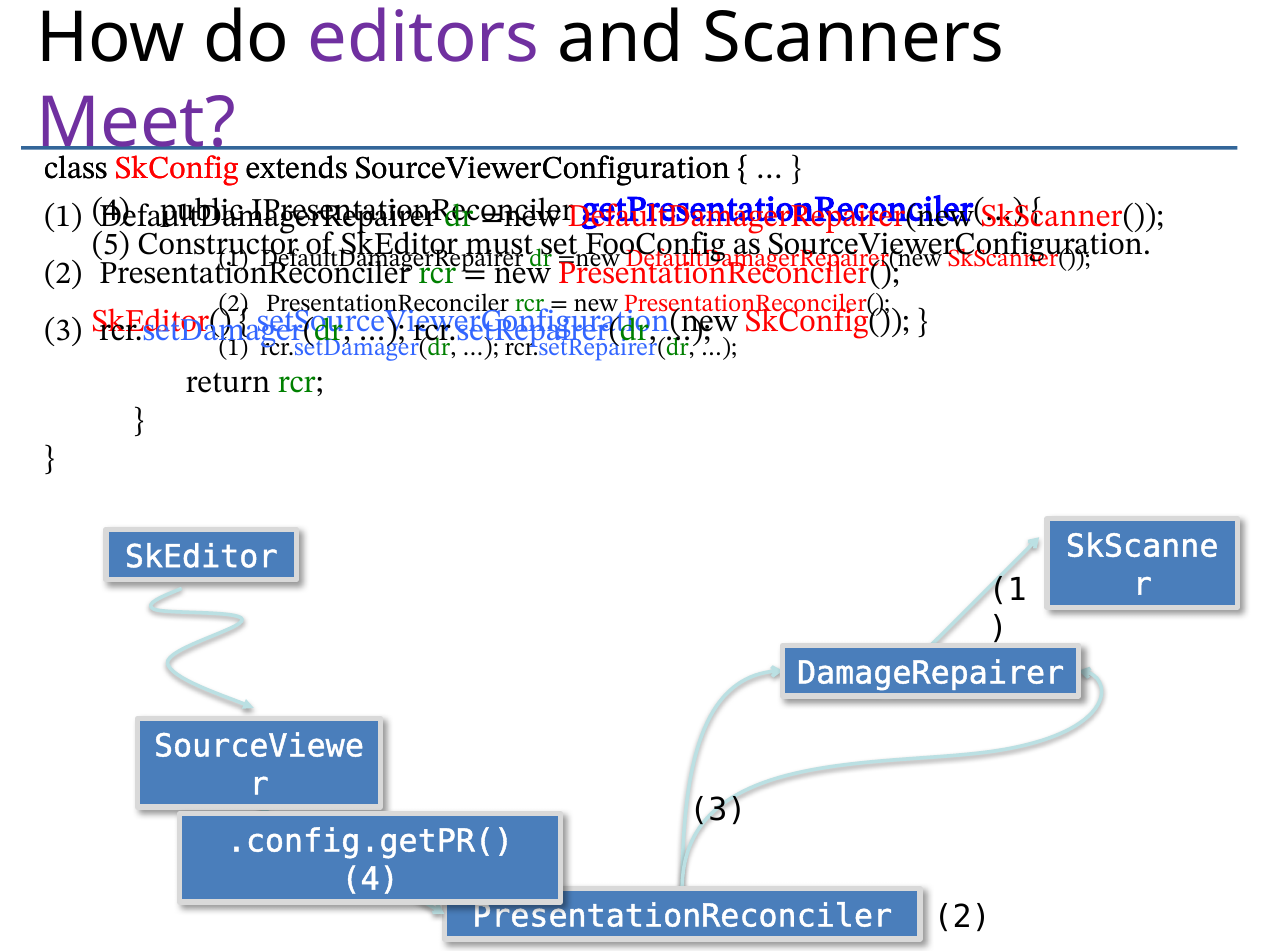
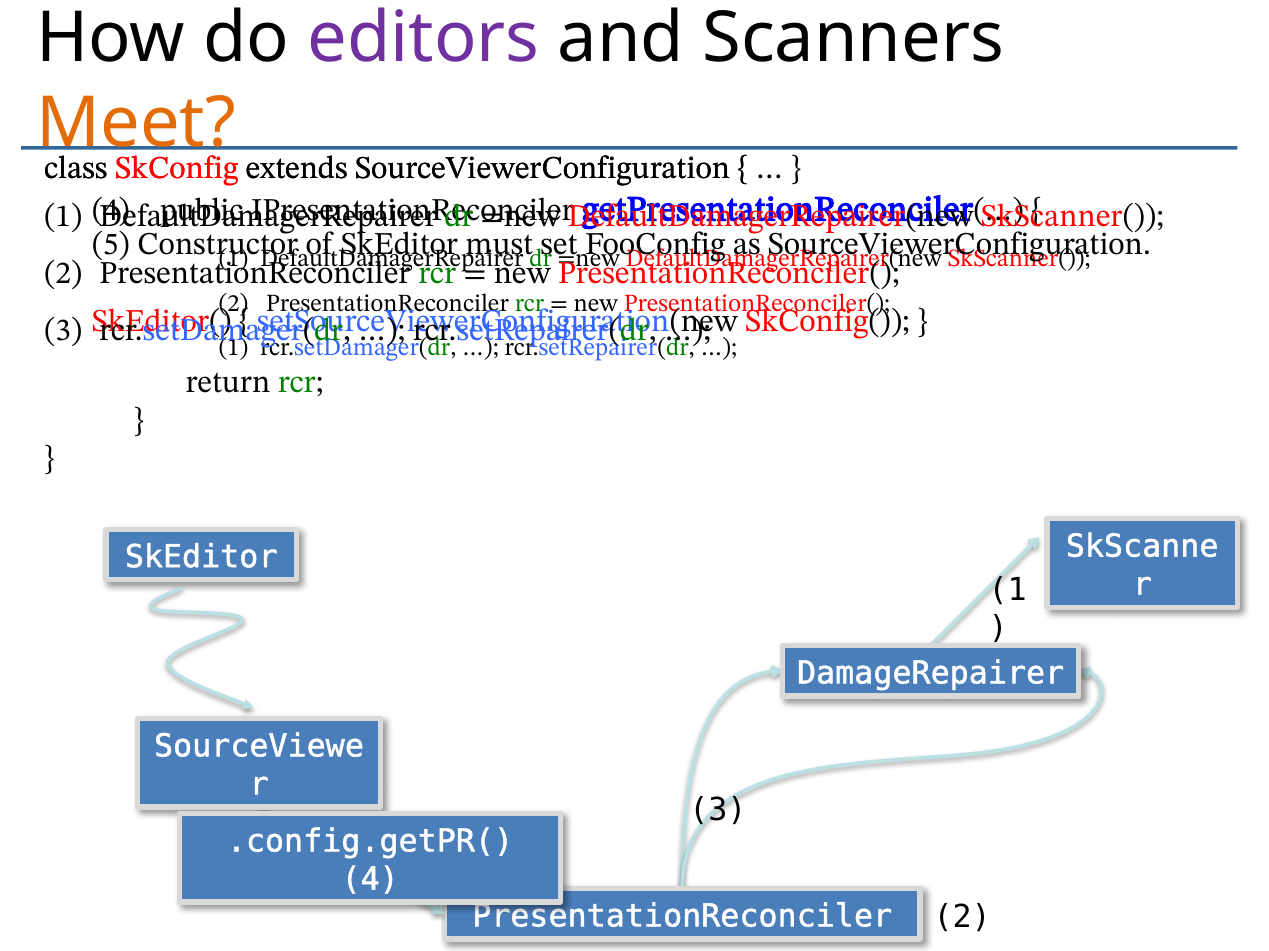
Meet colour: purple -> orange
